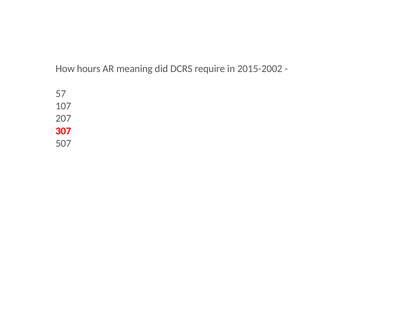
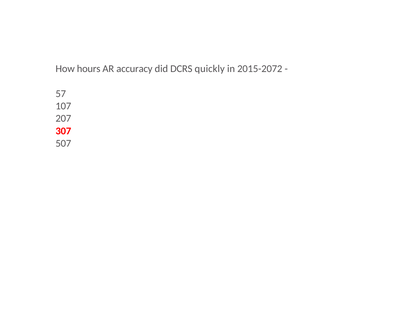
meaning: meaning -> accuracy
require: require -> quickly
2015-2002: 2015-2002 -> 2015-2072
